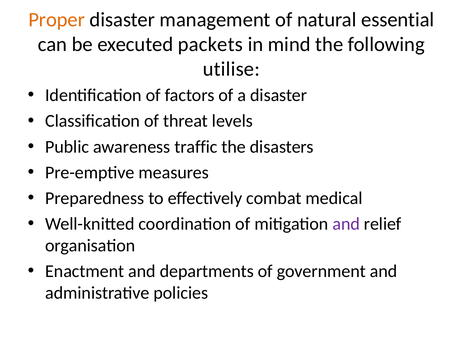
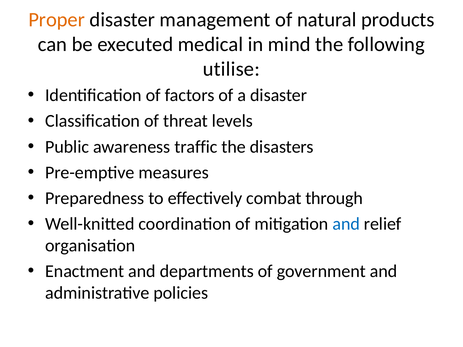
essential: essential -> products
packets: packets -> medical
medical: medical -> through
and at (346, 224) colour: purple -> blue
